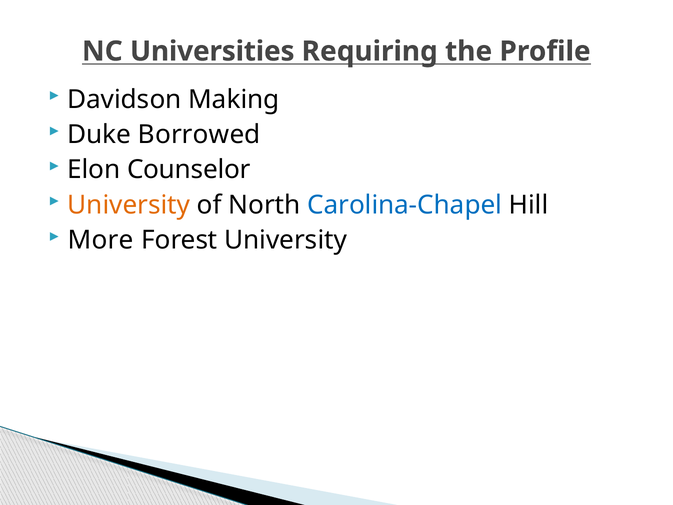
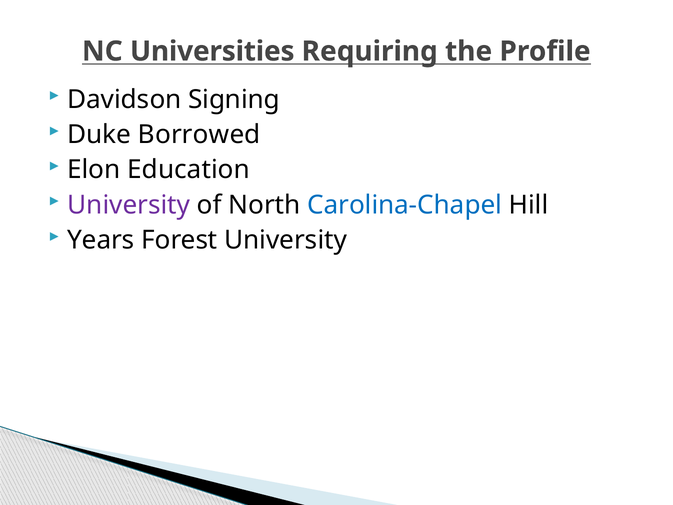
Making: Making -> Signing
Counselor: Counselor -> Education
University at (129, 205) colour: orange -> purple
More: More -> Years
